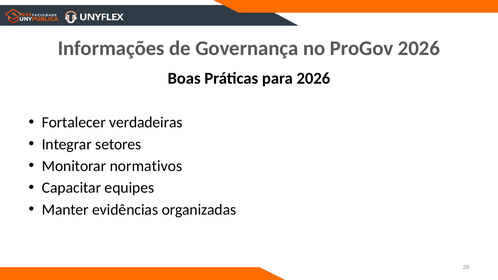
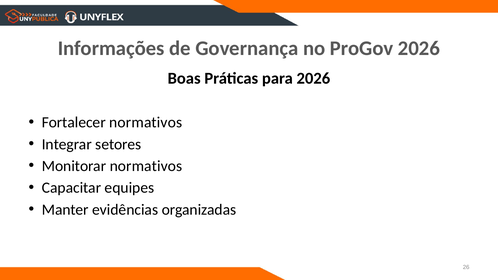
Fortalecer verdadeiras: verdadeiras -> normativos
